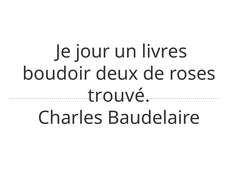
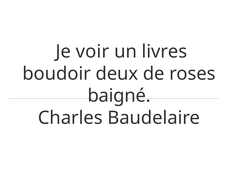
jour: jour -> voir
trouvé: trouvé -> baigné
